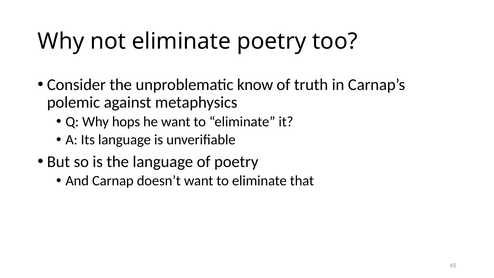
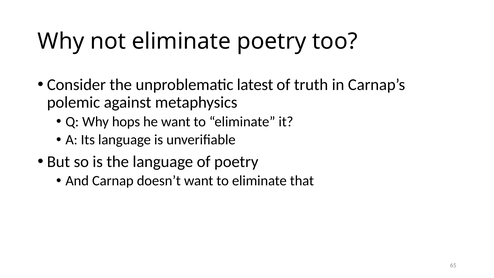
know: know -> latest
